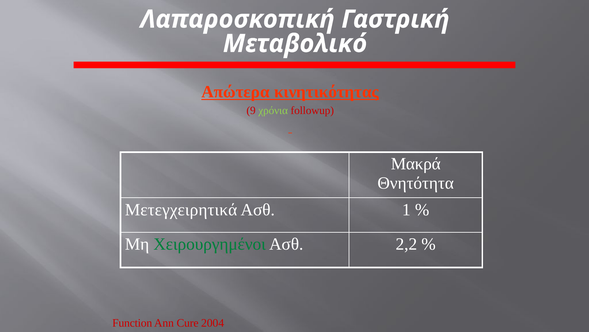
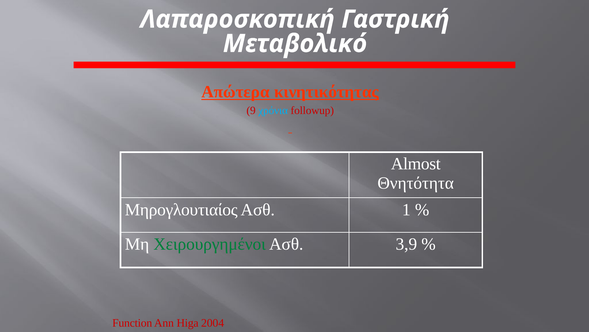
χρόνια colour: light green -> light blue
Μακρά: Μακρά -> Almost
Μετεγχειρητικά: Μετεγχειρητικά -> Μηρογλουτιαίος
2,2: 2,2 -> 3,9
Cure: Cure -> Higa
